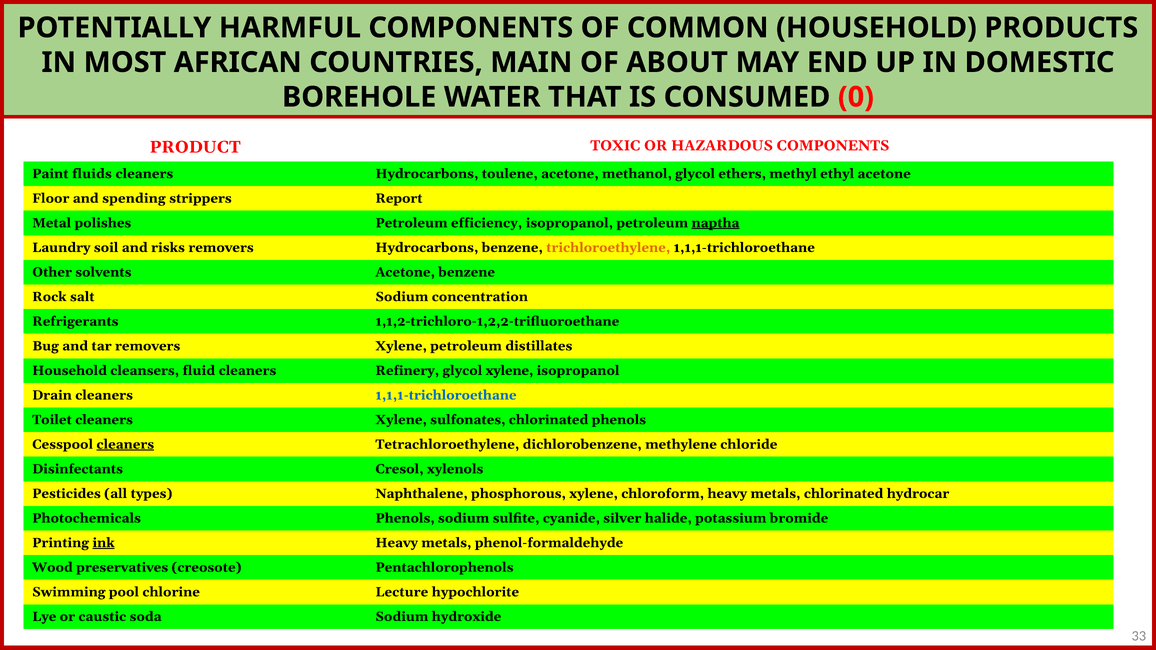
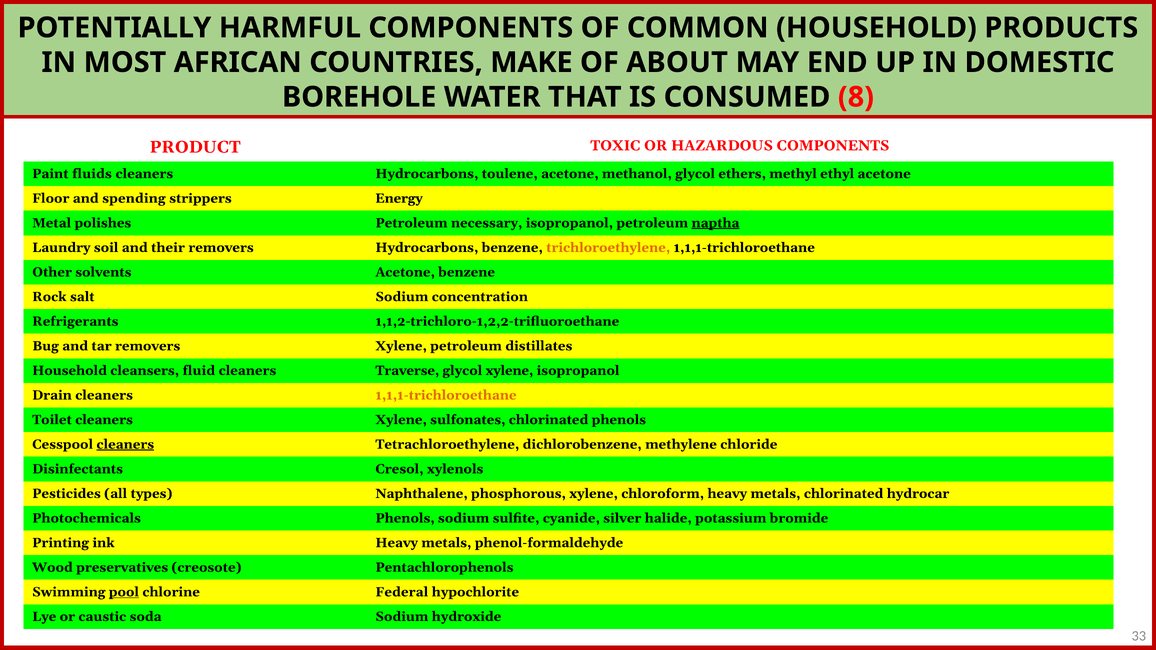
MAIN: MAIN -> MAKE
0: 0 -> 8
Report: Report -> Energy
efficiency: efficiency -> necessary
risks: risks -> their
Refinery: Refinery -> Traverse
1,1,1-trichloroethane at (446, 395) colour: blue -> orange
ink underline: present -> none
pool underline: none -> present
Lecture: Lecture -> Federal
